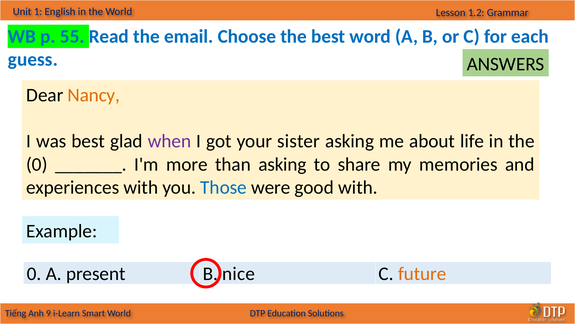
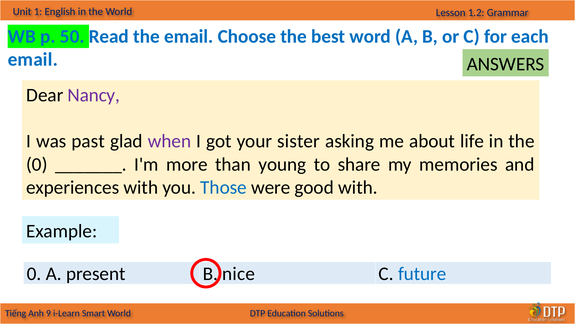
55: 55 -> 50
guess at (33, 60): guess -> email
Nancy colour: orange -> purple
was best: best -> past
than asking: asking -> young
future colour: orange -> blue
